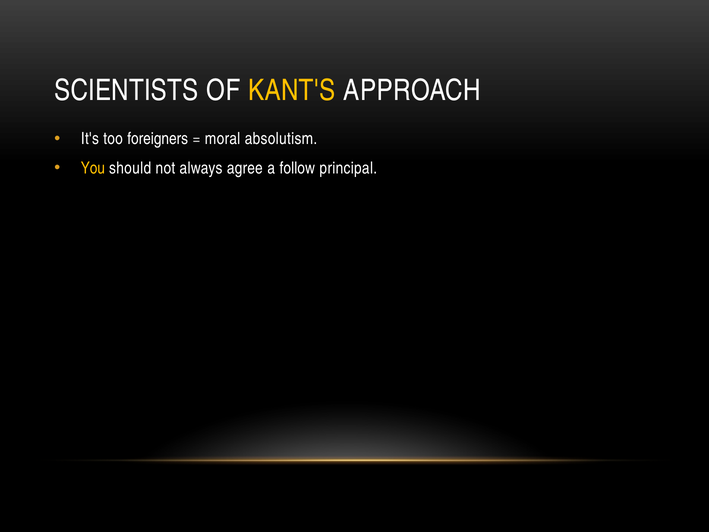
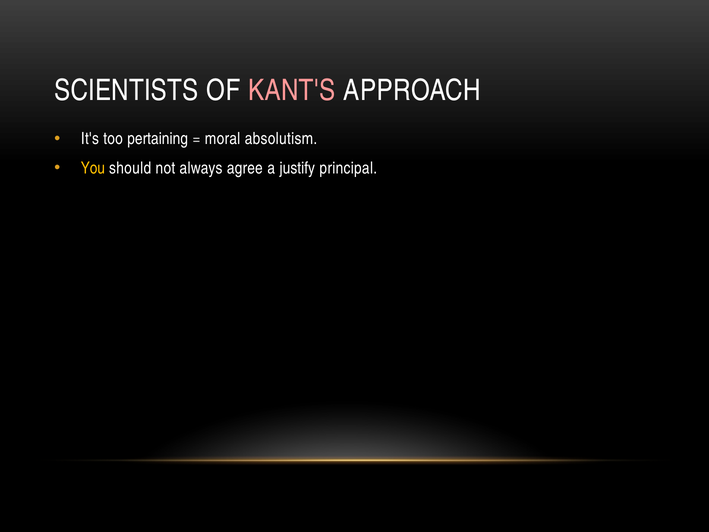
KANT'S colour: yellow -> pink
foreigners: foreigners -> pertaining
follow: follow -> justify
